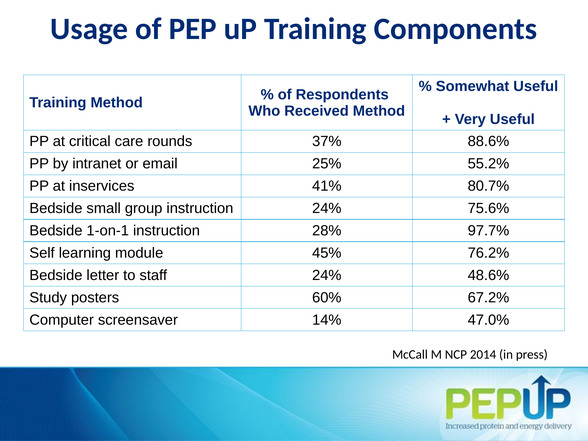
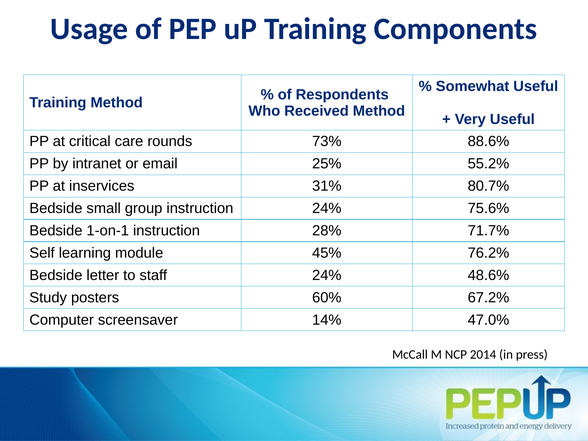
37%: 37% -> 73%
41%: 41% -> 31%
97.7%: 97.7% -> 71.7%
